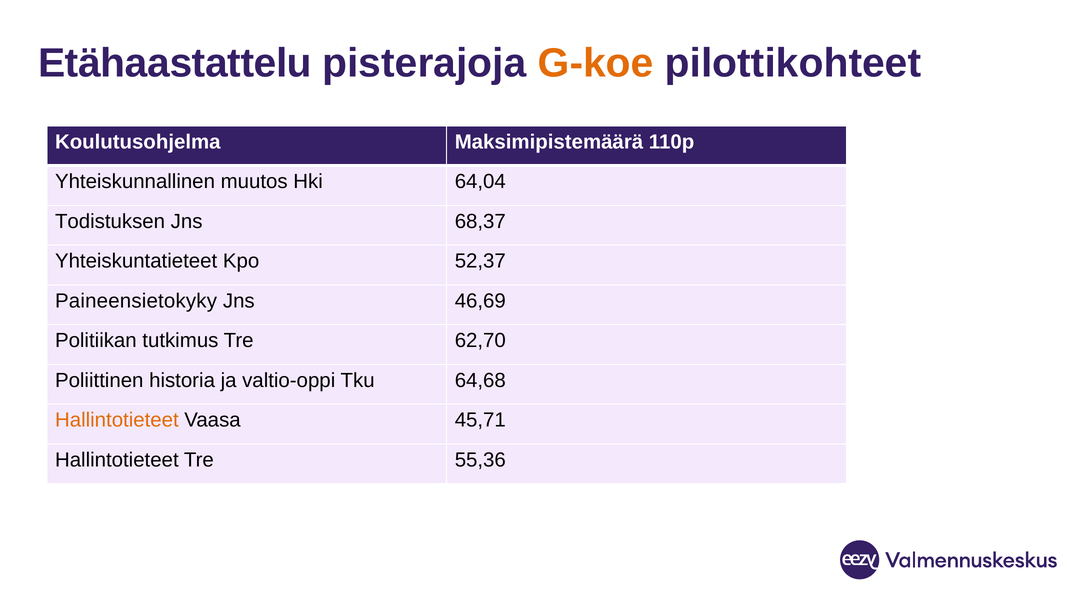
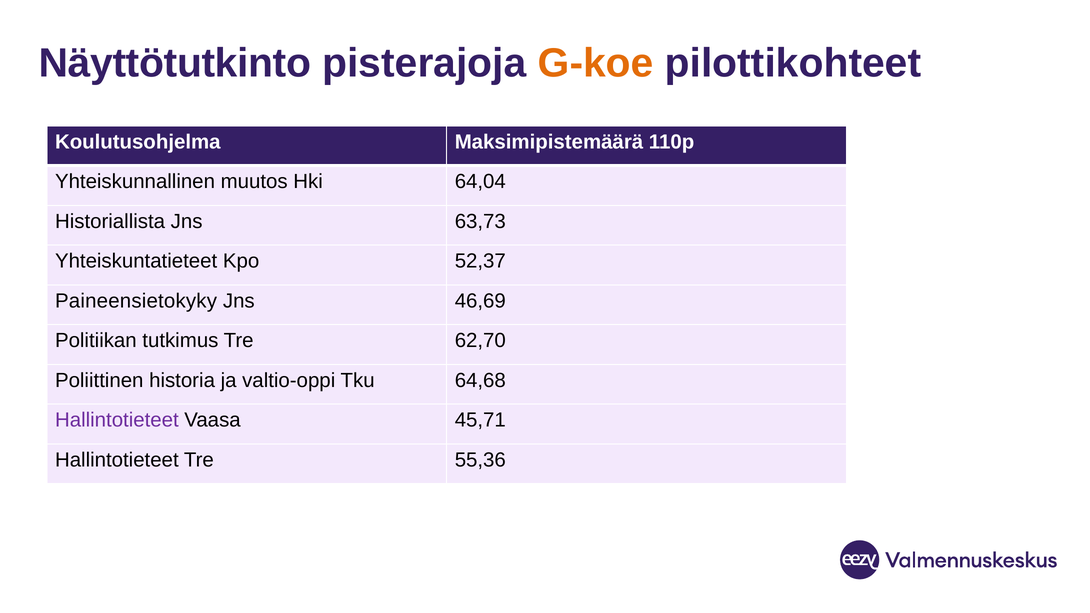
Etähaastattelu: Etähaastattelu -> Näyttötutkinto
Todistuksen: Todistuksen -> Historiallista
68,37: 68,37 -> 63,73
Hallintotieteet at (117, 420) colour: orange -> purple
